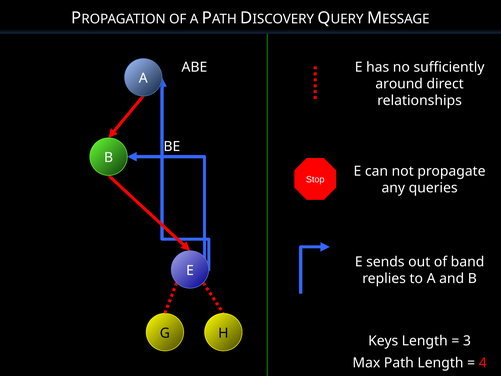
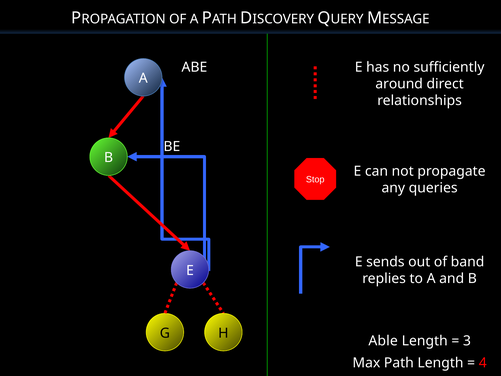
Keys: Keys -> Able
